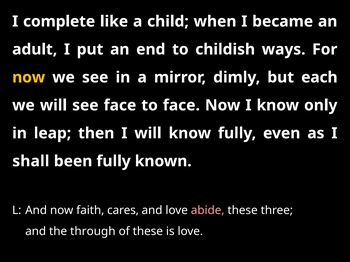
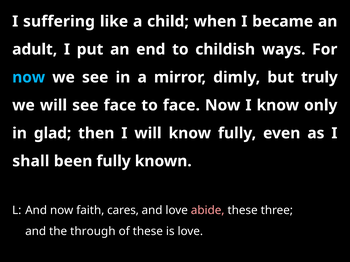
complete: complete -> suffering
now at (29, 77) colour: yellow -> light blue
each: each -> truly
leap: leap -> glad
